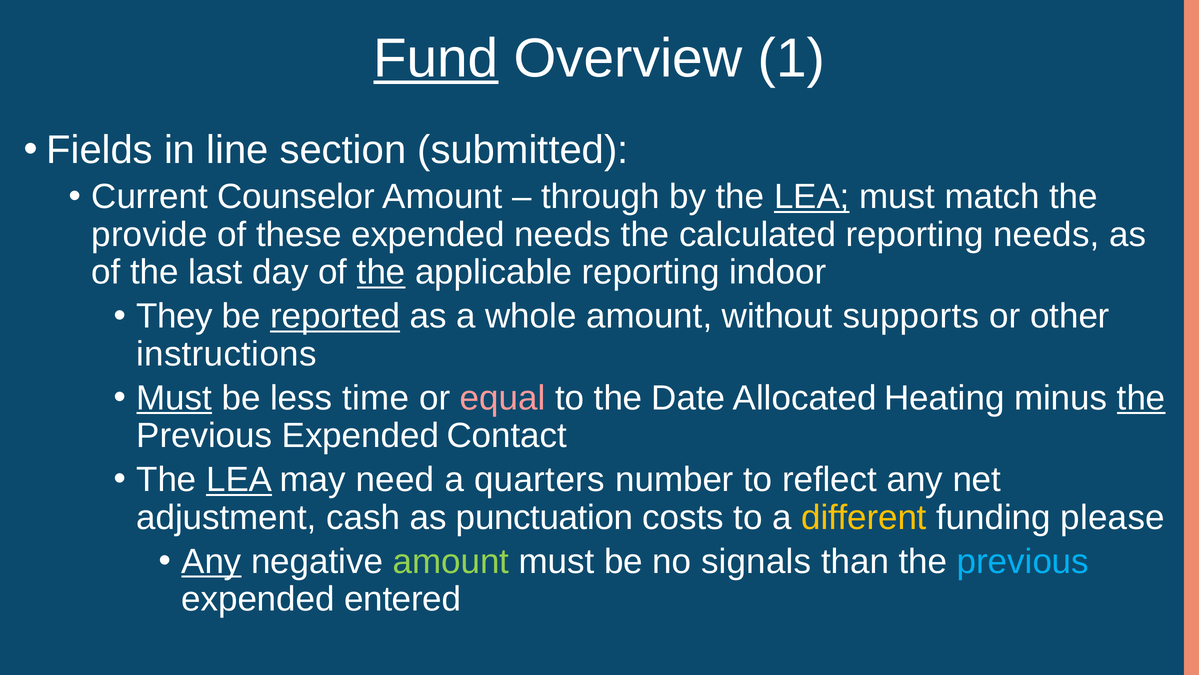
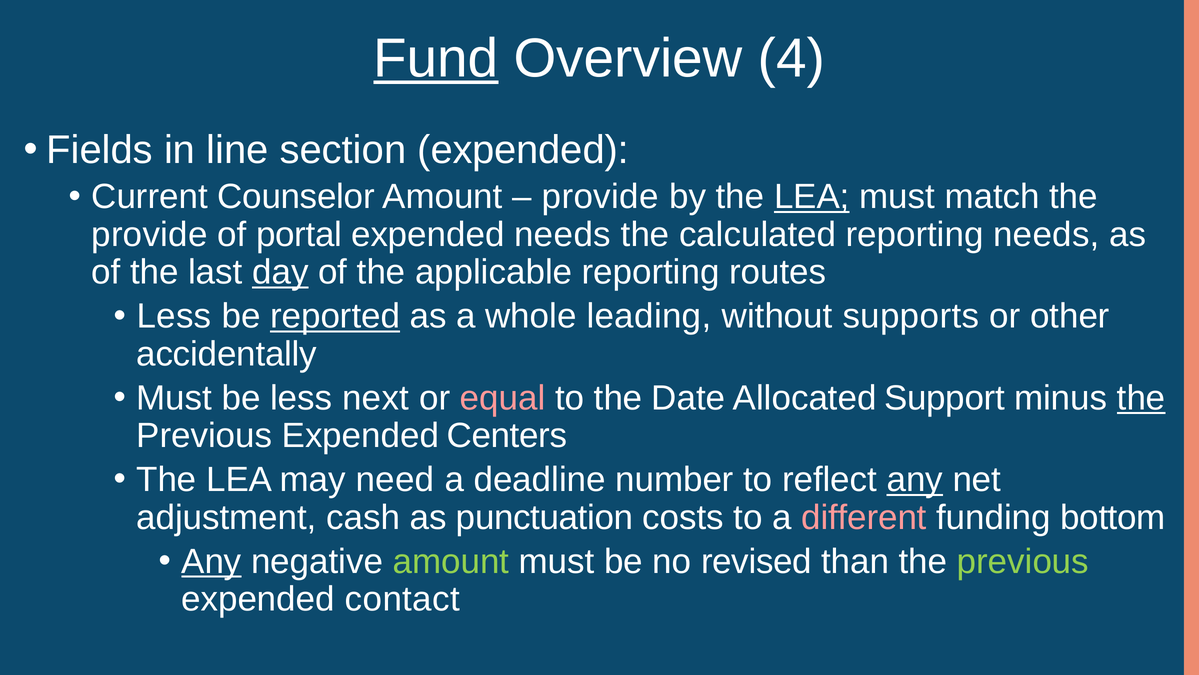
1: 1 -> 4
section submitted: submitted -> expended
through at (600, 197): through -> provide
these: these -> portal
day underline: none -> present
the at (381, 272) underline: present -> none
indoor: indoor -> routes
They at (174, 316): They -> Less
whole amount: amount -> leading
instructions: instructions -> accidentally
Must at (174, 398) underline: present -> none
time: time -> next
Heating: Heating -> Support
Contact: Contact -> Centers
LEA at (239, 479) underline: present -> none
quarters: quarters -> deadline
any at (915, 479) underline: none -> present
different colour: yellow -> pink
please: please -> bottom
signals: signals -> revised
previous at (1023, 561) colour: light blue -> light green
entered: entered -> contact
